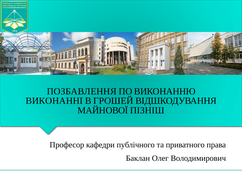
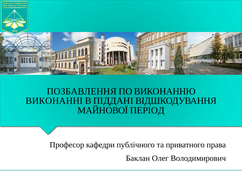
ГРОШЕЙ: ГРОШЕЙ -> ПІДДАНІ
ПІЗНІШ: ПІЗНІШ -> ПЕРІОД
